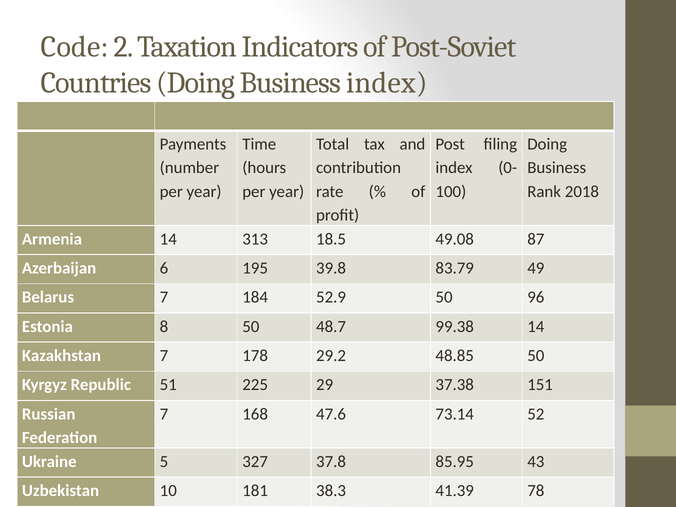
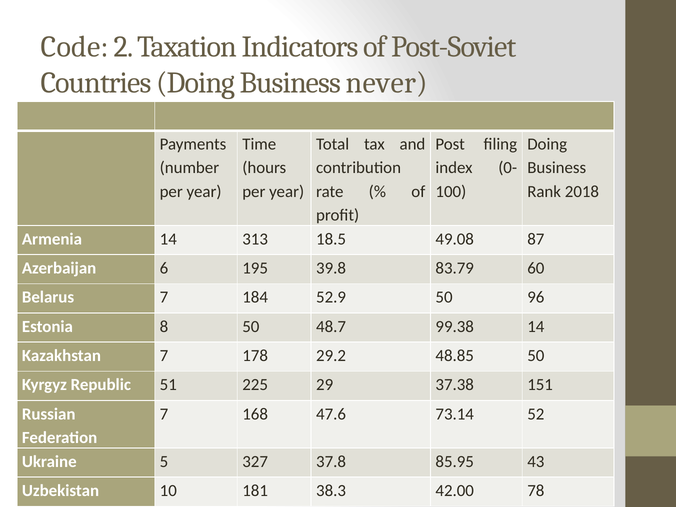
Business index: index -> never
49: 49 -> 60
41.39: 41.39 -> 42.00
